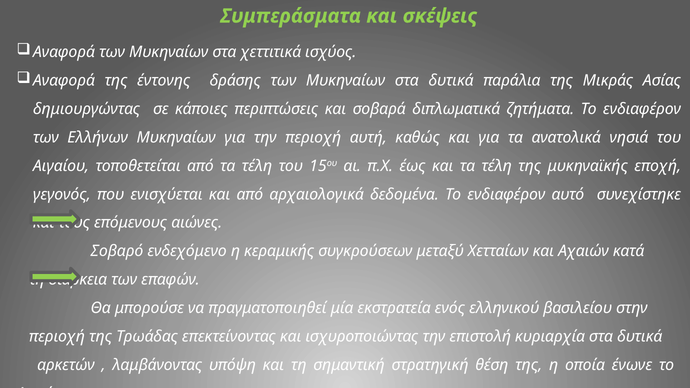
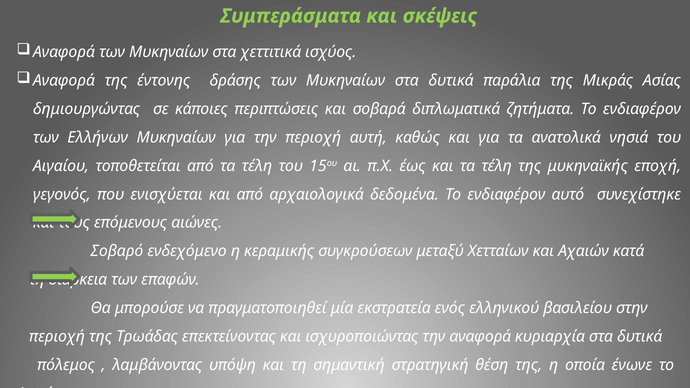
την επιστολή: επιστολή -> αναφορά
αρκετών: αρκετών -> πόλεμος
